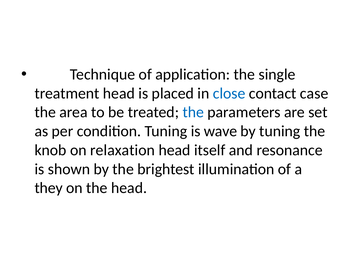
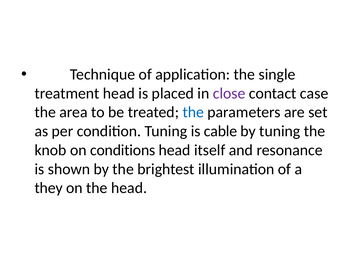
close colour: blue -> purple
wave: wave -> cable
relaxation: relaxation -> conditions
